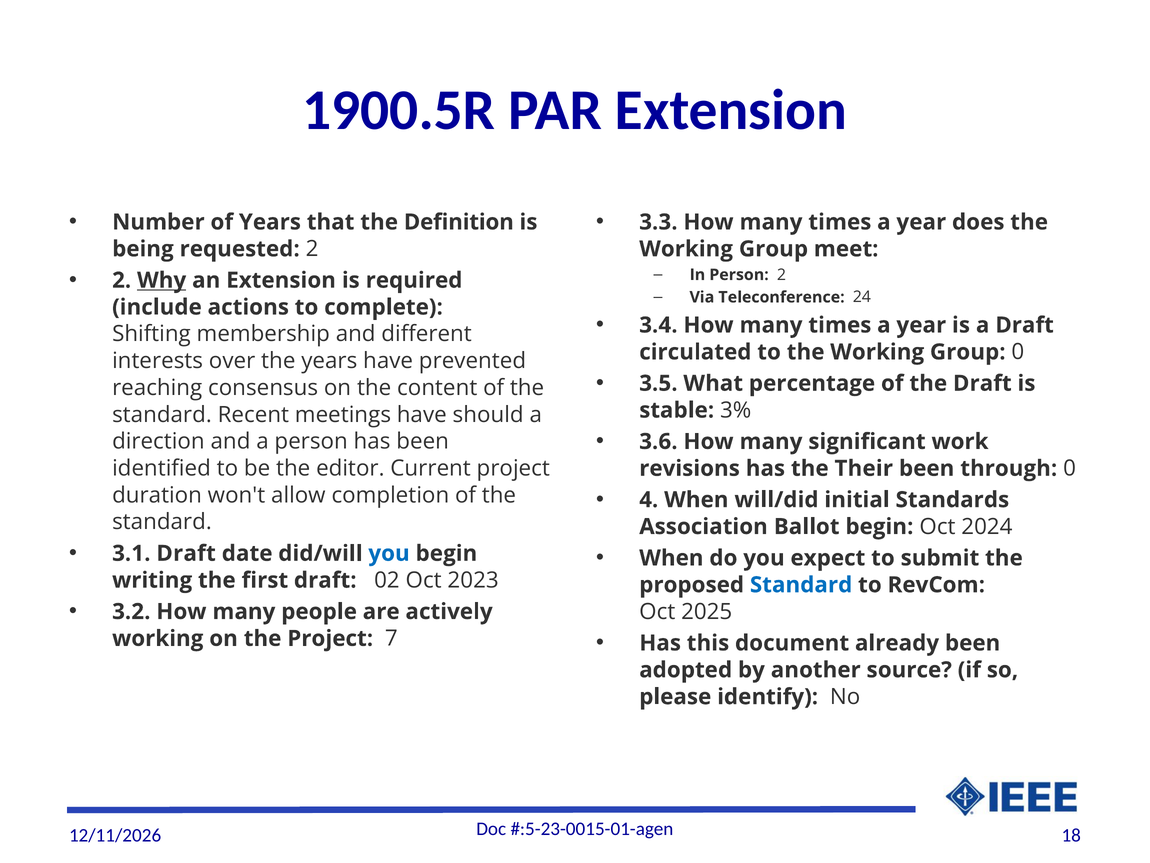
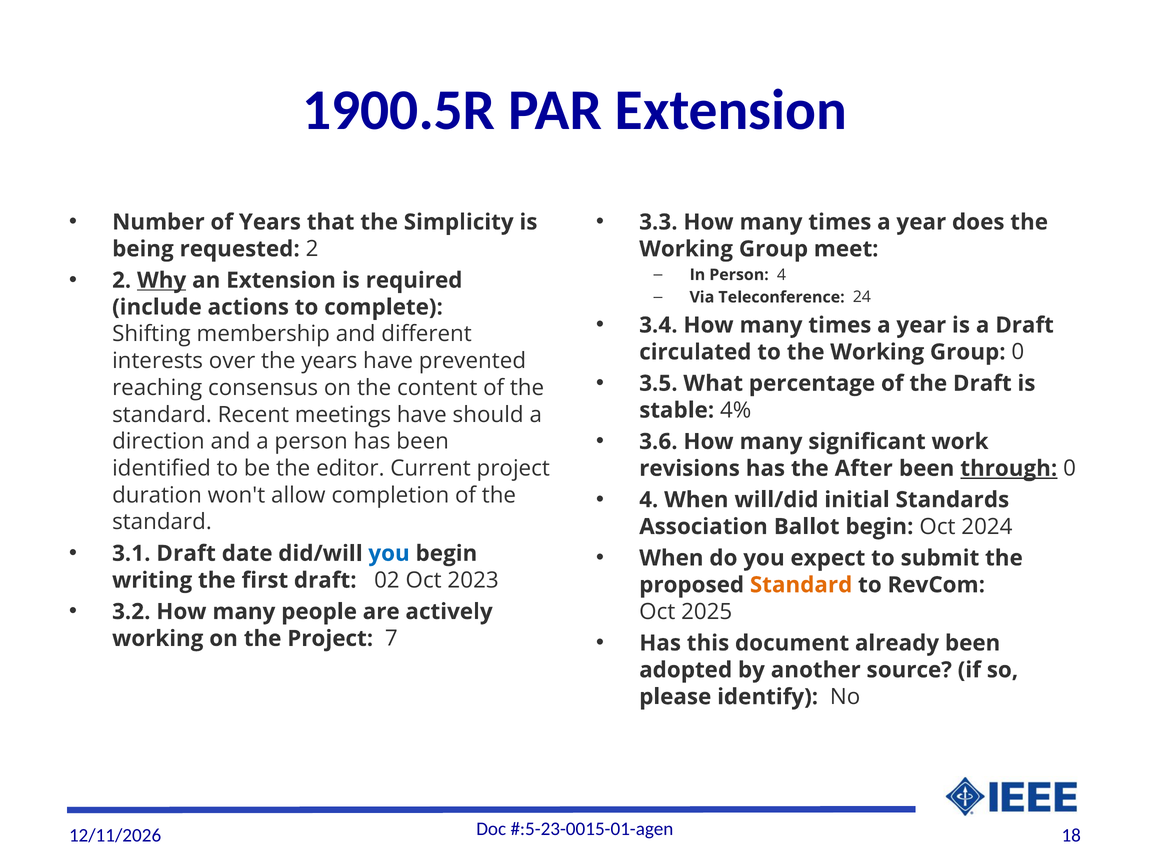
Definition: Definition -> Simplicity
Person 2: 2 -> 4
3%: 3% -> 4%
Their: Their -> After
through underline: none -> present
Standard at (801, 585) colour: blue -> orange
